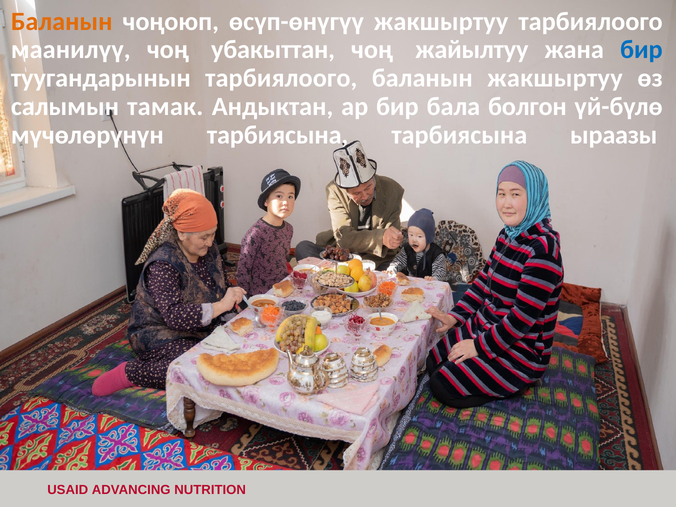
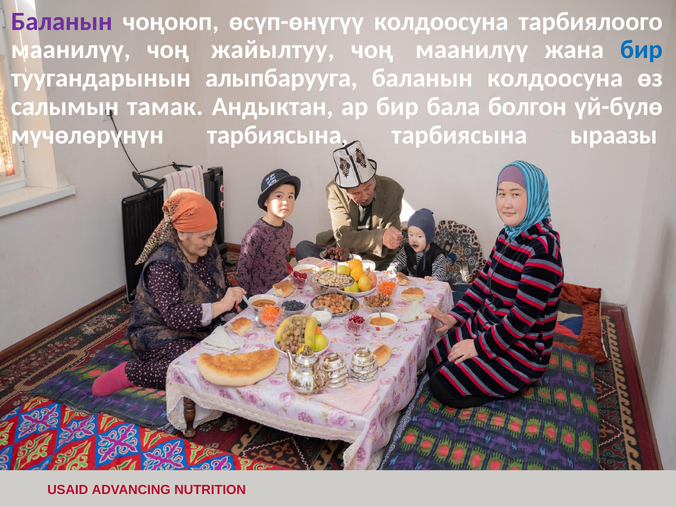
Баланын at (62, 21) colour: orange -> purple
өсүп-өнүгүү жакшыртуу: жакшыртуу -> колдоосуна
убакыттан: убакыттан -> жайылтуу
чоң жайылтуу: жайылтуу -> маанилүү
туугандарынын тарбиялоого: тарбиялоого -> алыпбарууга
баланын жакшыртуу: жакшыртуу -> колдоосуна
